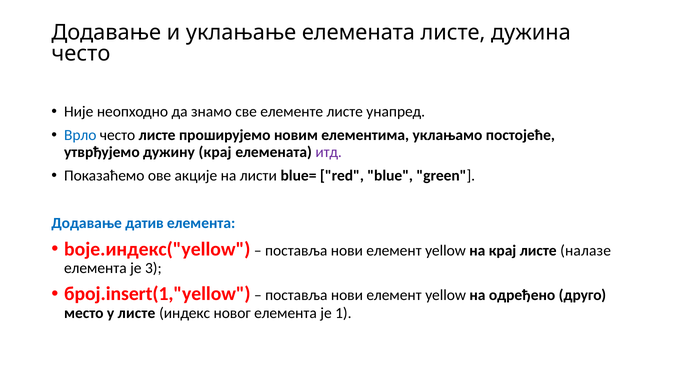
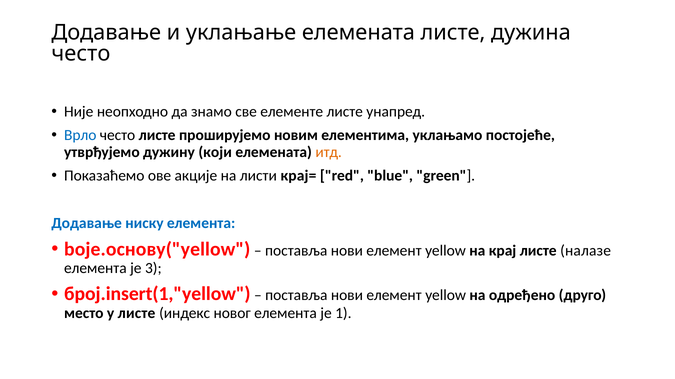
дужину крај: крај -> који
итд colour: purple -> orange
blue=: blue= -> крај=
датив: датив -> ниску
boje.индекс("yellow: boje.индекс("yellow -> boje.основу("yellow
